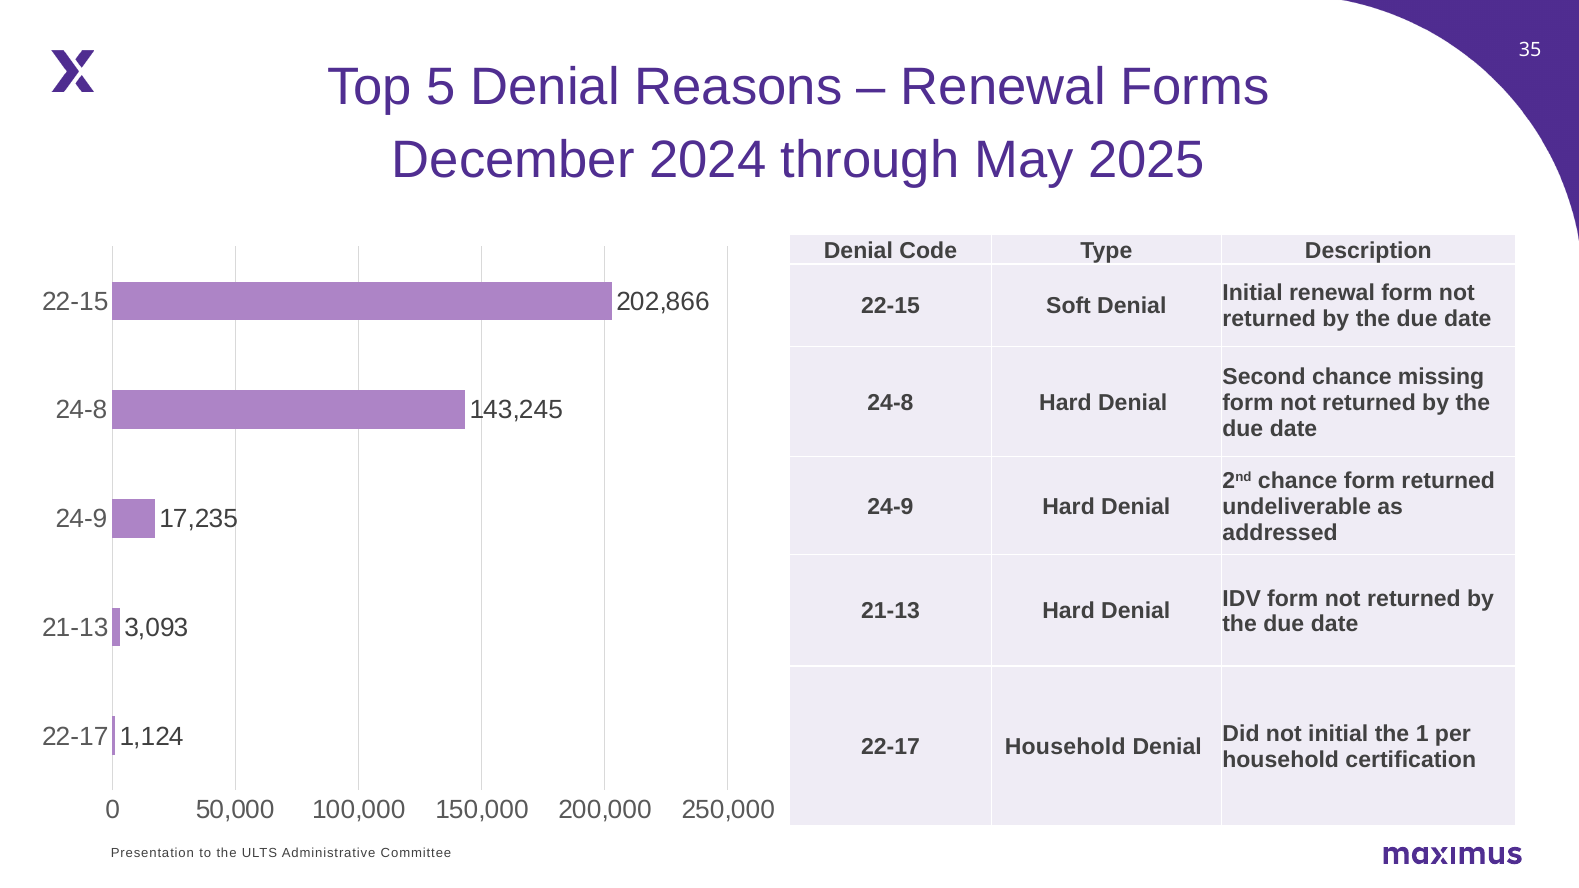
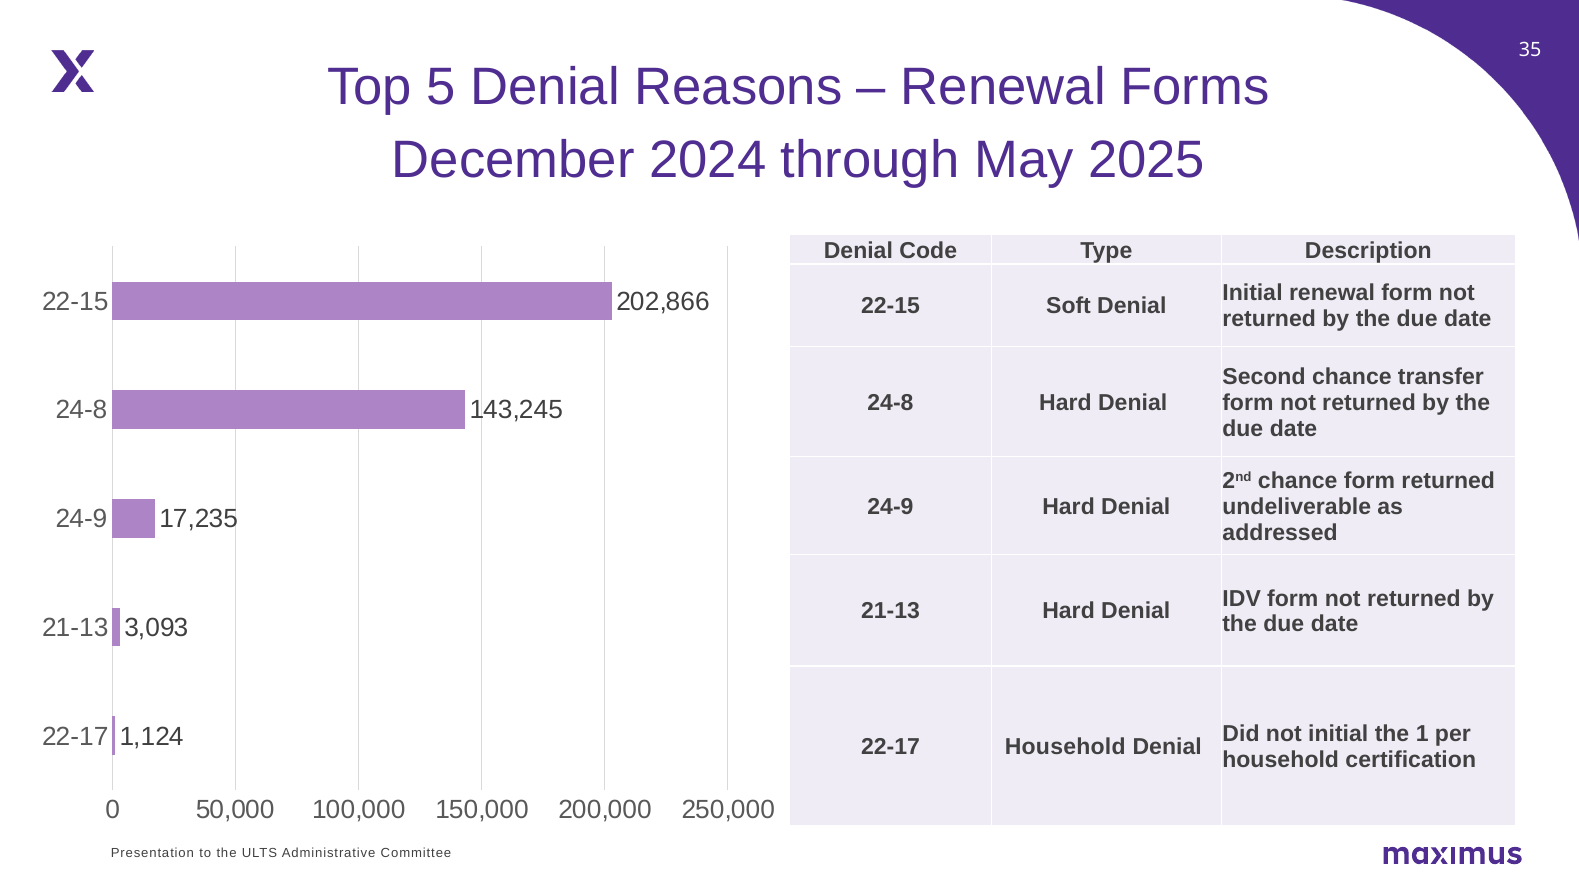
missing: missing -> transfer
